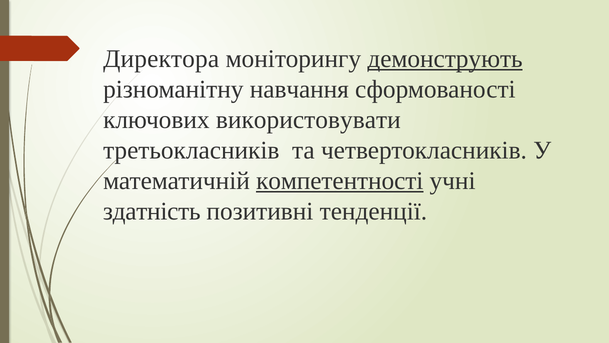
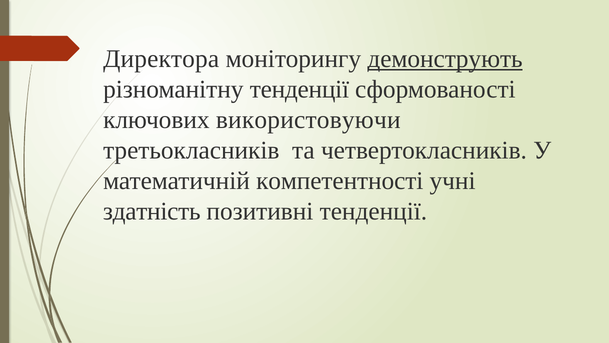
різноманітну навчання: навчання -> тенденції
використовувати: використовувати -> використовуючи
компетентності underline: present -> none
